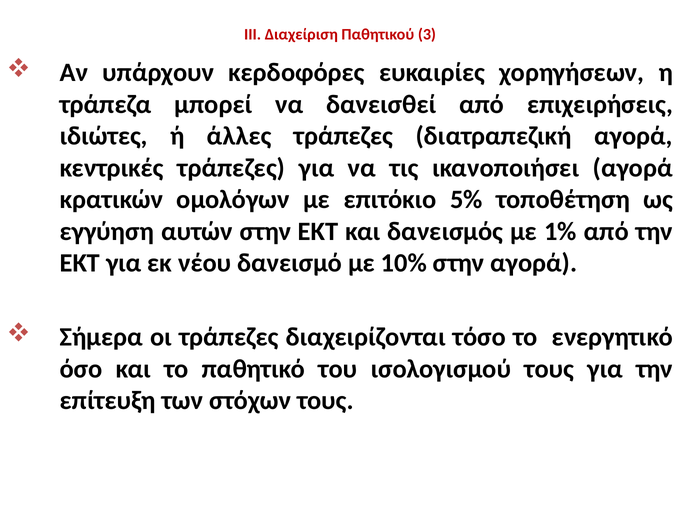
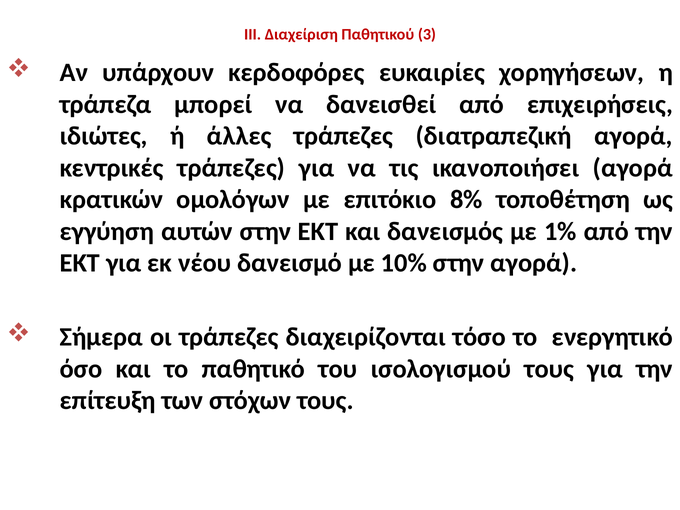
5%: 5% -> 8%
